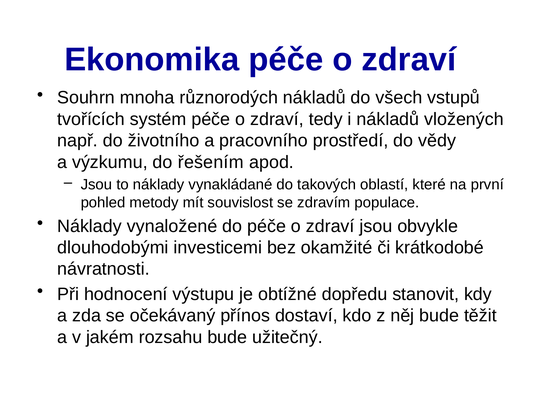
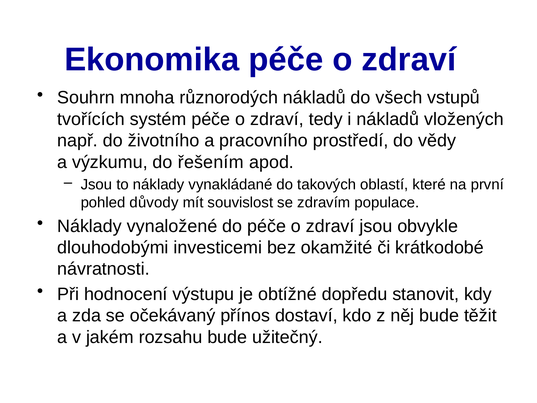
metody: metody -> důvody
